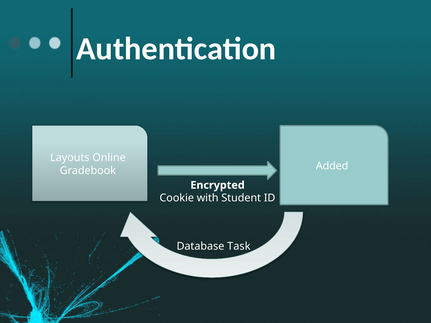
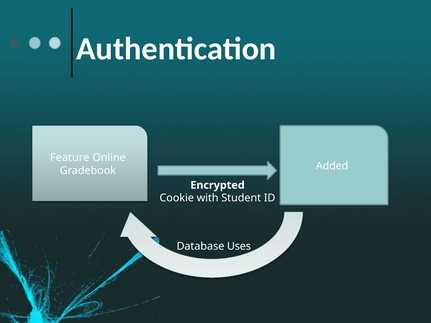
Layouts: Layouts -> Feature
Task: Task -> Uses
